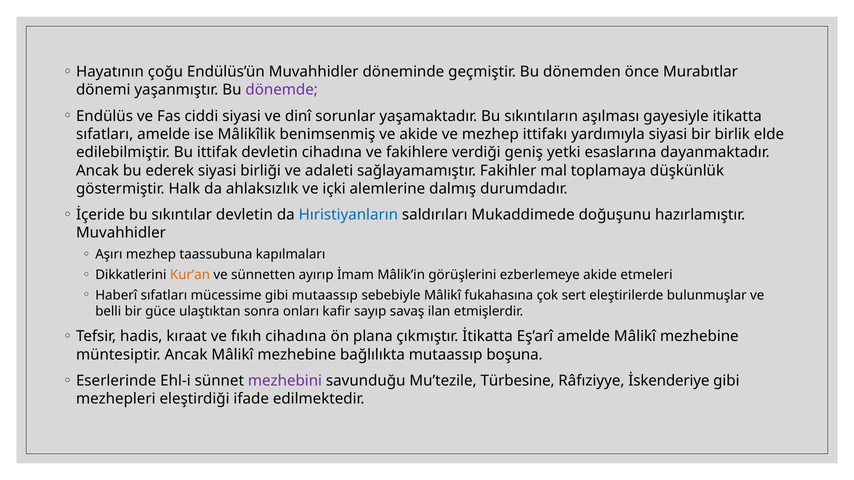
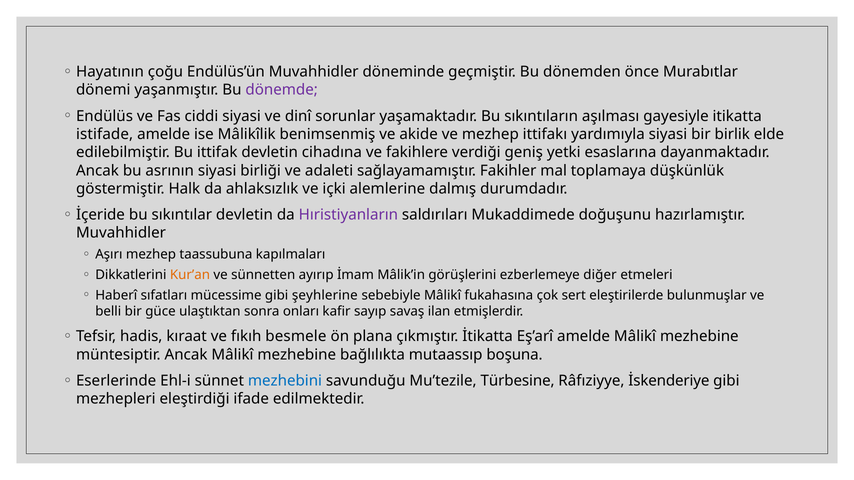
sıfatları at (105, 134): sıfatları -> istifade
ederek: ederek -> asrının
Hıristiyanların colour: blue -> purple
ezberlemeye akide: akide -> diğer
gibi mutaassıp: mutaassıp -> şeyhlerine
fıkıh cihadına: cihadına -> besmele
mezhebini colour: purple -> blue
